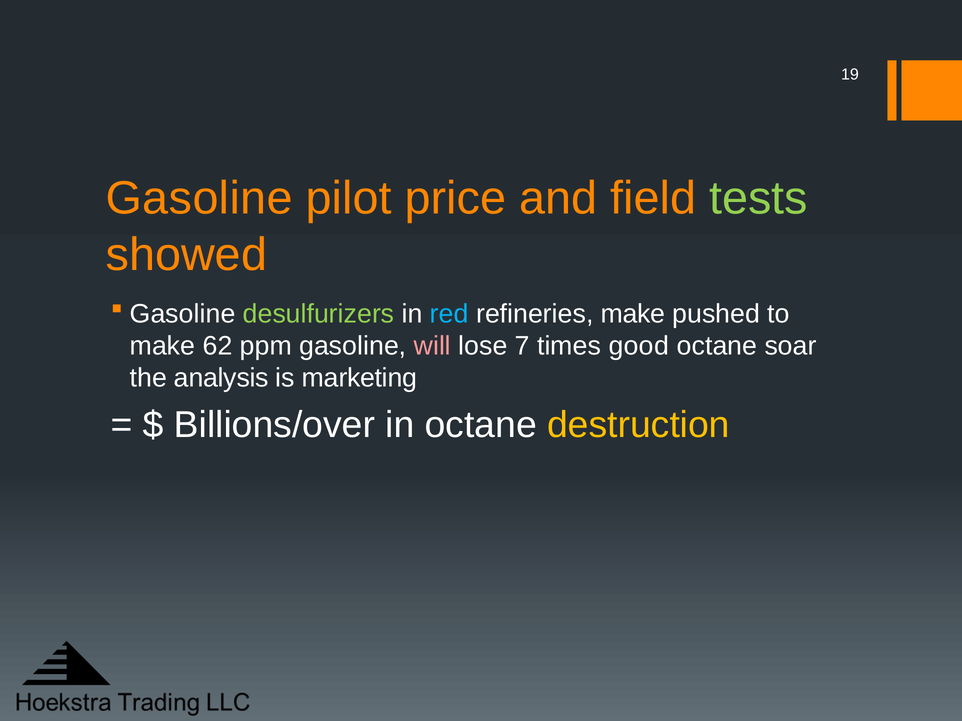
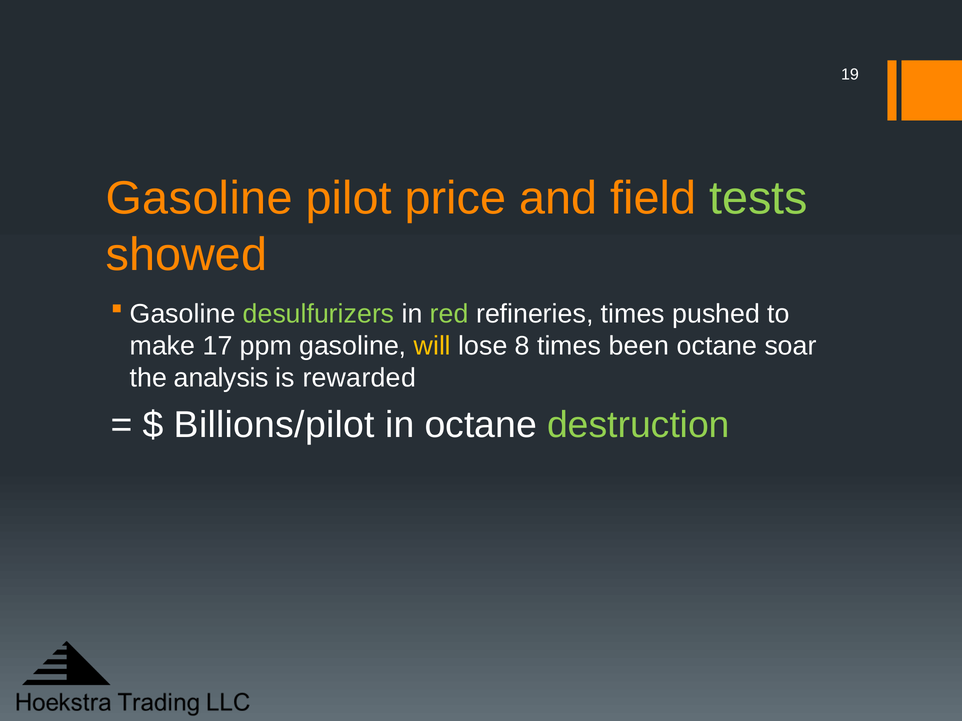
red colour: light blue -> light green
refineries make: make -> times
62: 62 -> 17
will colour: pink -> yellow
7: 7 -> 8
good: good -> been
marketing: marketing -> rewarded
Billions/over: Billions/over -> Billions/pilot
destruction colour: yellow -> light green
